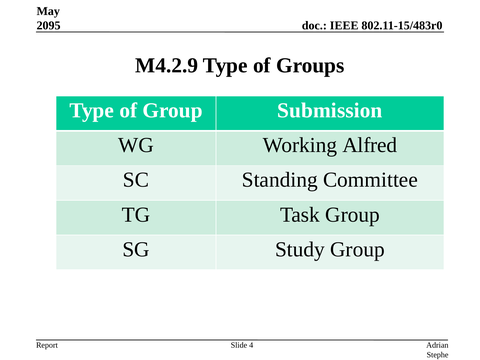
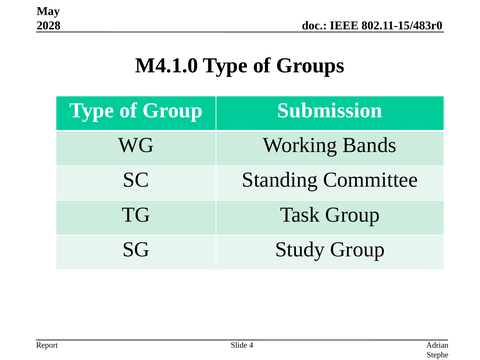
2095: 2095 -> 2028
M4.2.9: M4.2.9 -> M4.1.0
Alfred: Alfred -> Bands
